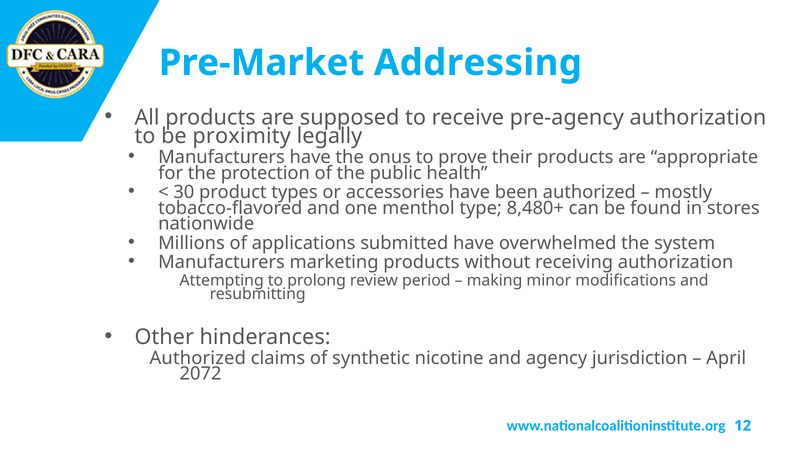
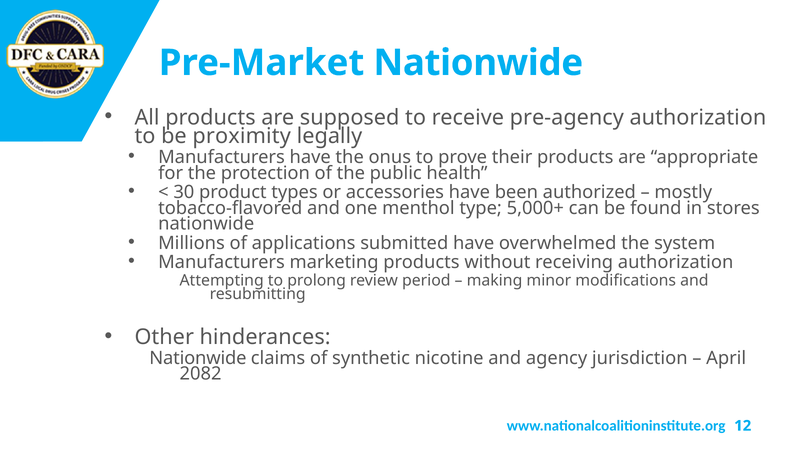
Pre-Market Addressing: Addressing -> Nationwide
8,480+: 8,480+ -> 5,000+
Authorized at (198, 358): Authorized -> Nationwide
2072: 2072 -> 2082
